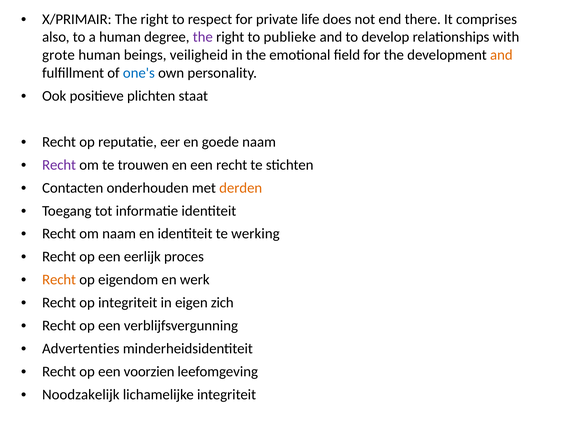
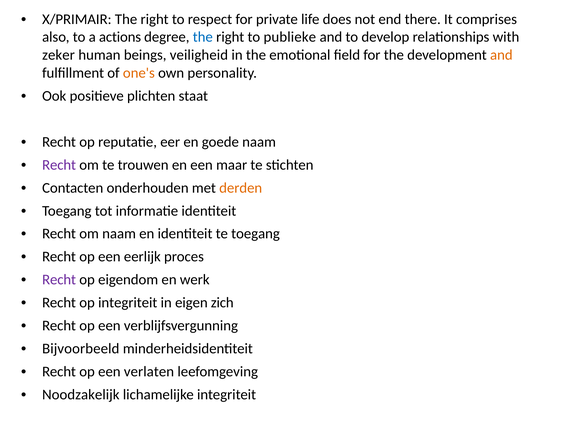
a human: human -> actions
the at (203, 37) colour: purple -> blue
grote: grote -> zeker
one's colour: blue -> orange
een recht: recht -> maar
te werking: werking -> toegang
Recht at (59, 280) colour: orange -> purple
Advertenties: Advertenties -> Bijvoorbeeld
voorzien: voorzien -> verlaten
